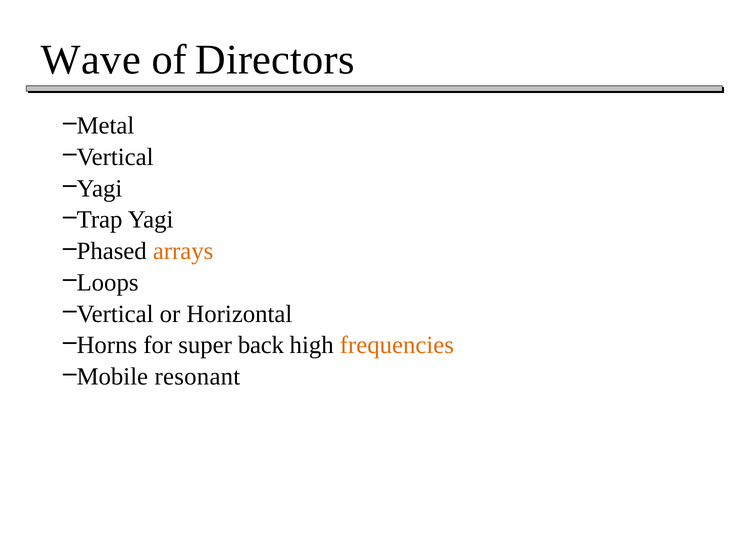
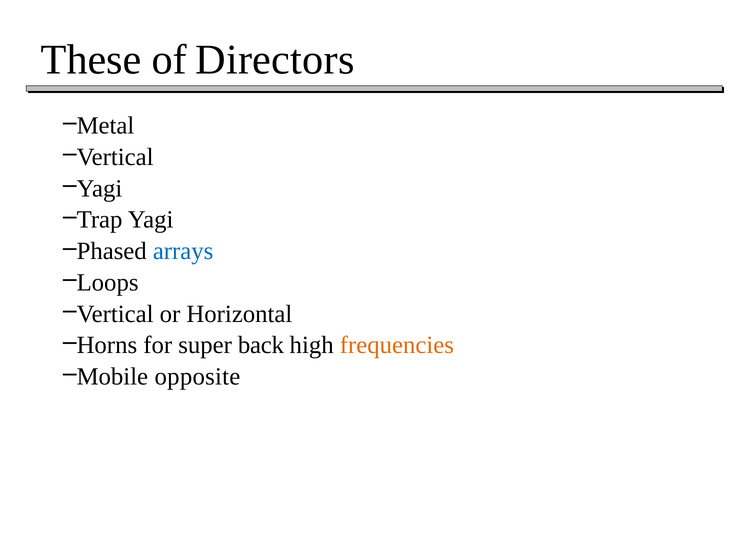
Wave: Wave -> These
arrays colour: orange -> blue
resonant: resonant -> opposite
